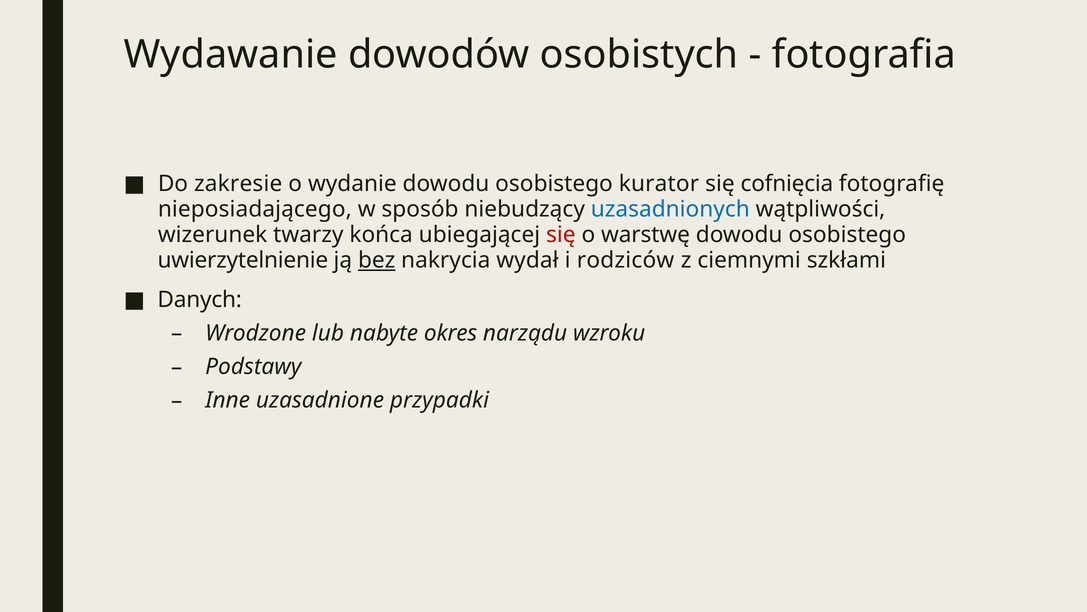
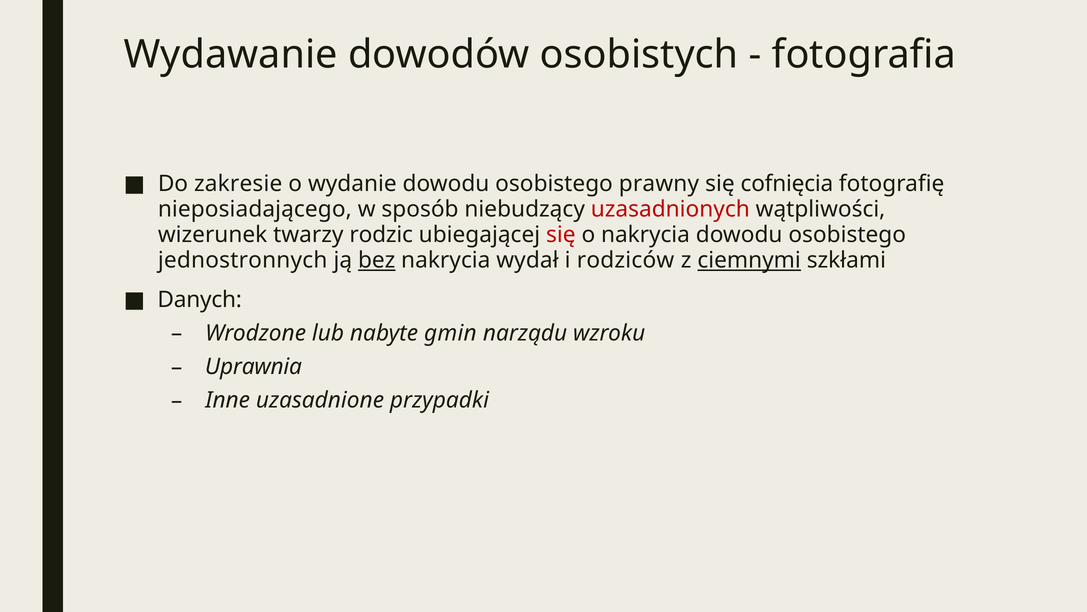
kurator: kurator -> prawny
uzasadnionych colour: blue -> red
końca: końca -> rodzic
o warstwę: warstwę -> nakrycia
uwierzytelnienie: uwierzytelnienie -> jednostronnych
ciemnymi underline: none -> present
okres: okres -> gmin
Podstawy: Podstawy -> Uprawnia
